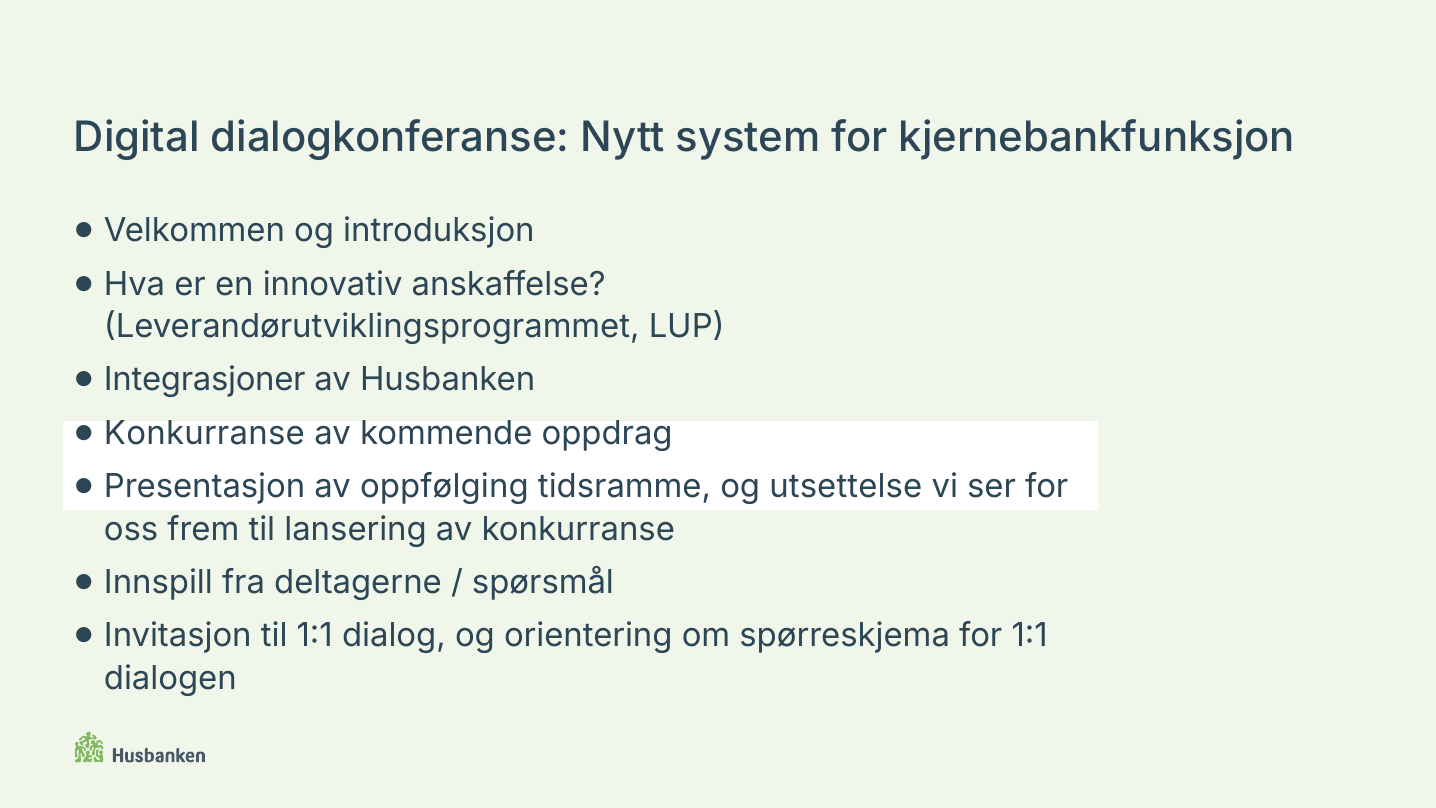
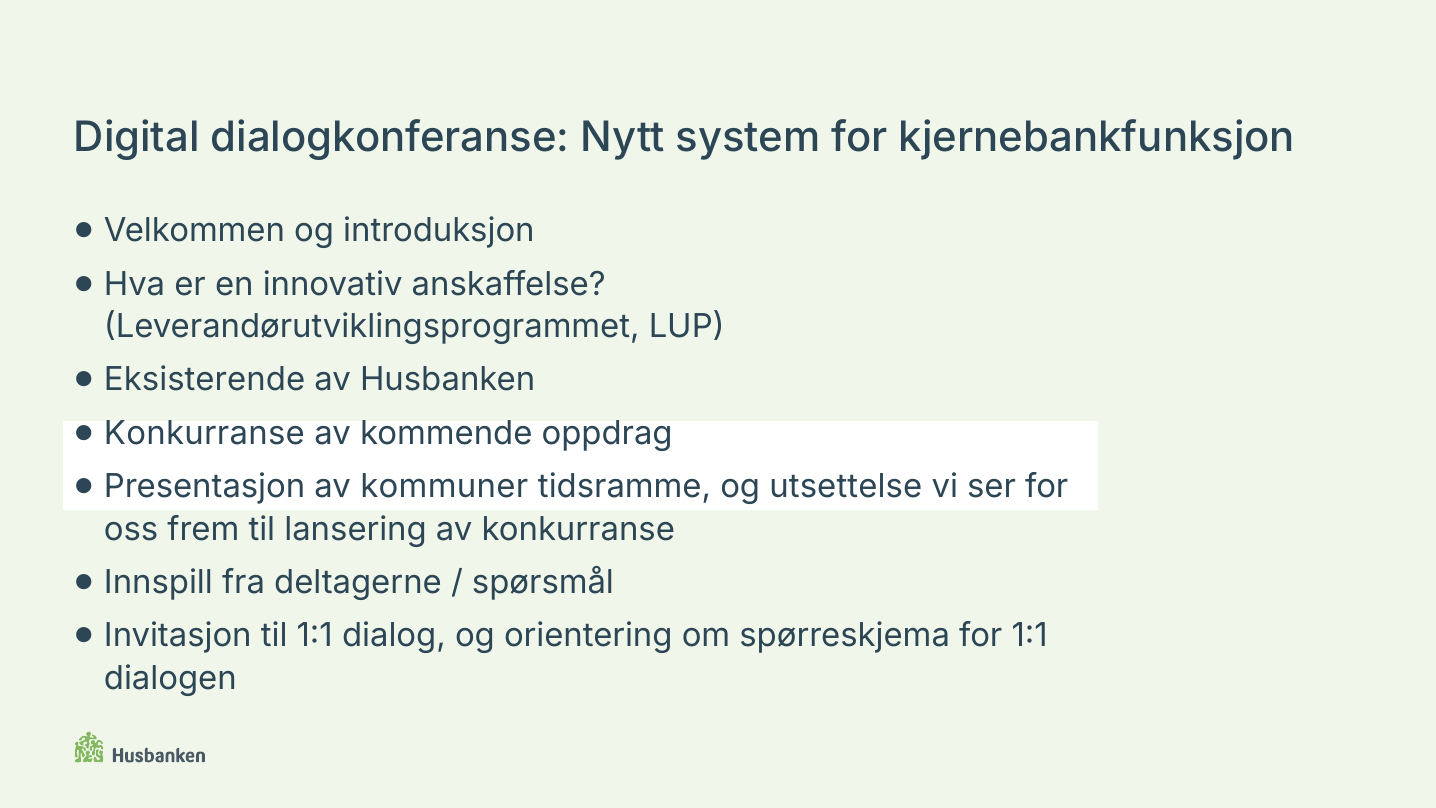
Integrasjoner: Integrasjoner -> Eksisterende
oppfølging: oppfølging -> kommuner
